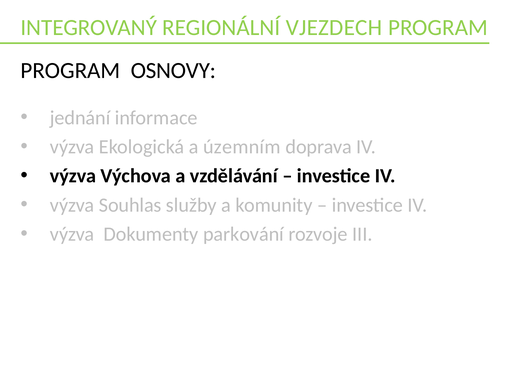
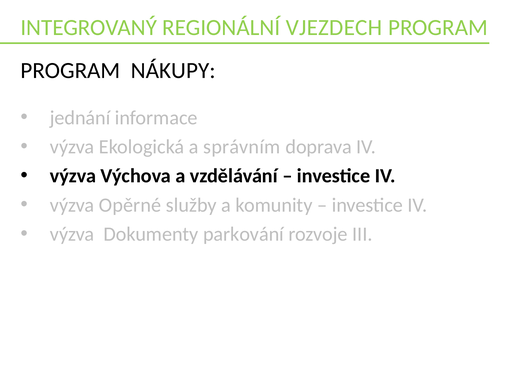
OSNOVY: OSNOVY -> NÁKUPY
územním: územním -> správním
Souhlas: Souhlas -> Opěrné
